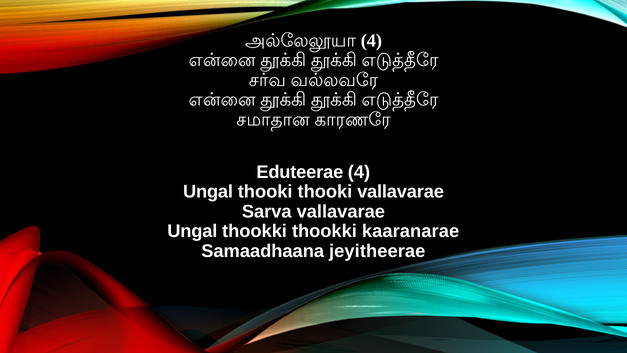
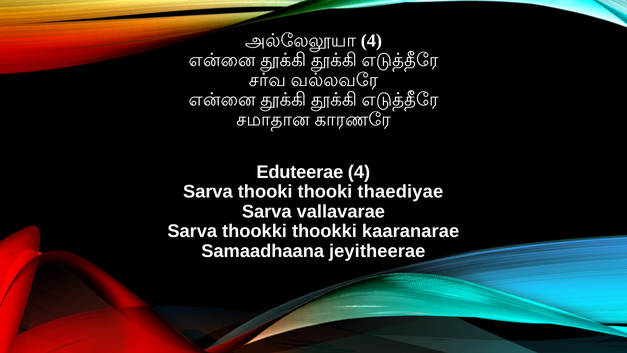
Ungal at (208, 192): Ungal -> Sarva
thooki vallavarae: vallavarae -> thaediyae
Ungal at (192, 231): Ungal -> Sarva
